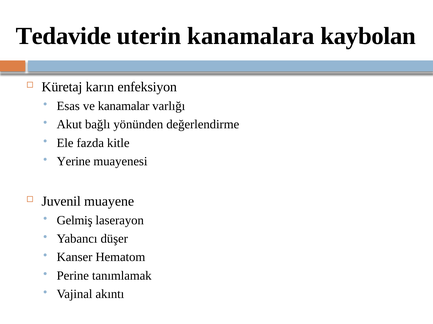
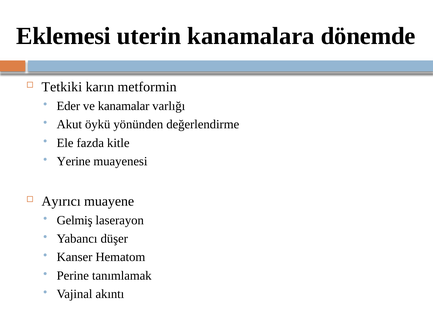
Tedavide: Tedavide -> Eklemesi
kaybolan: kaybolan -> dönemde
Küretaj: Küretaj -> Tetkiki
enfeksiyon: enfeksiyon -> metformin
Esas: Esas -> Eder
bağlı: bağlı -> öykü
Juvenil: Juvenil -> Ayırıcı
